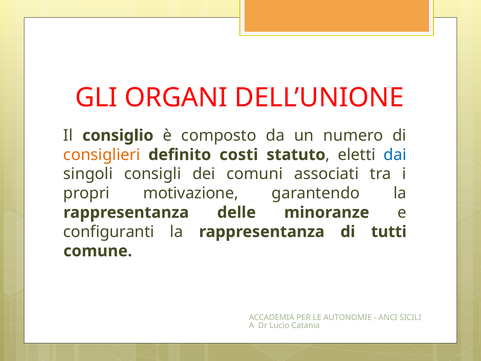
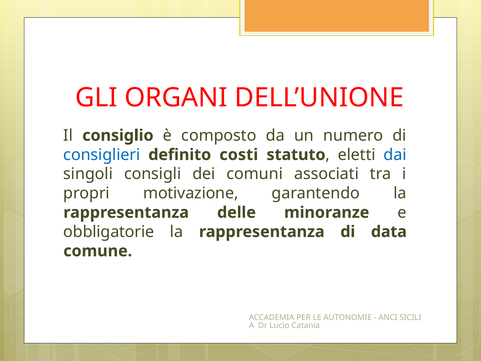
consiglieri colour: orange -> blue
configuranti: configuranti -> obbligatorie
tutti: tutti -> data
